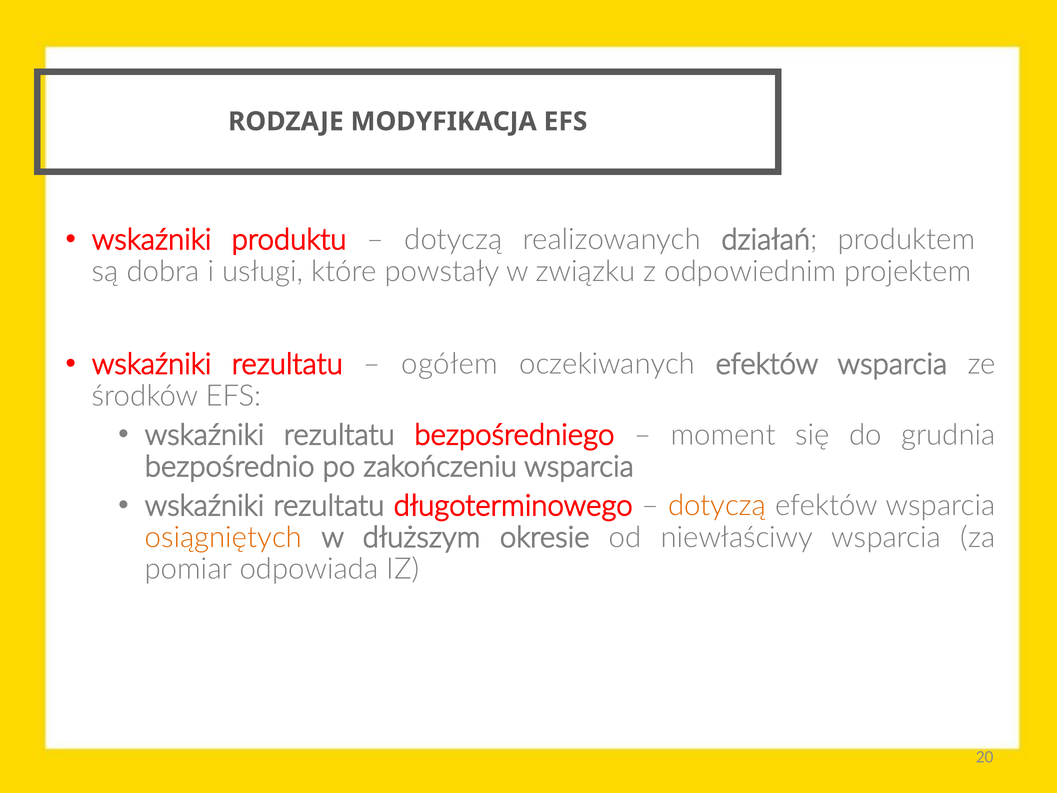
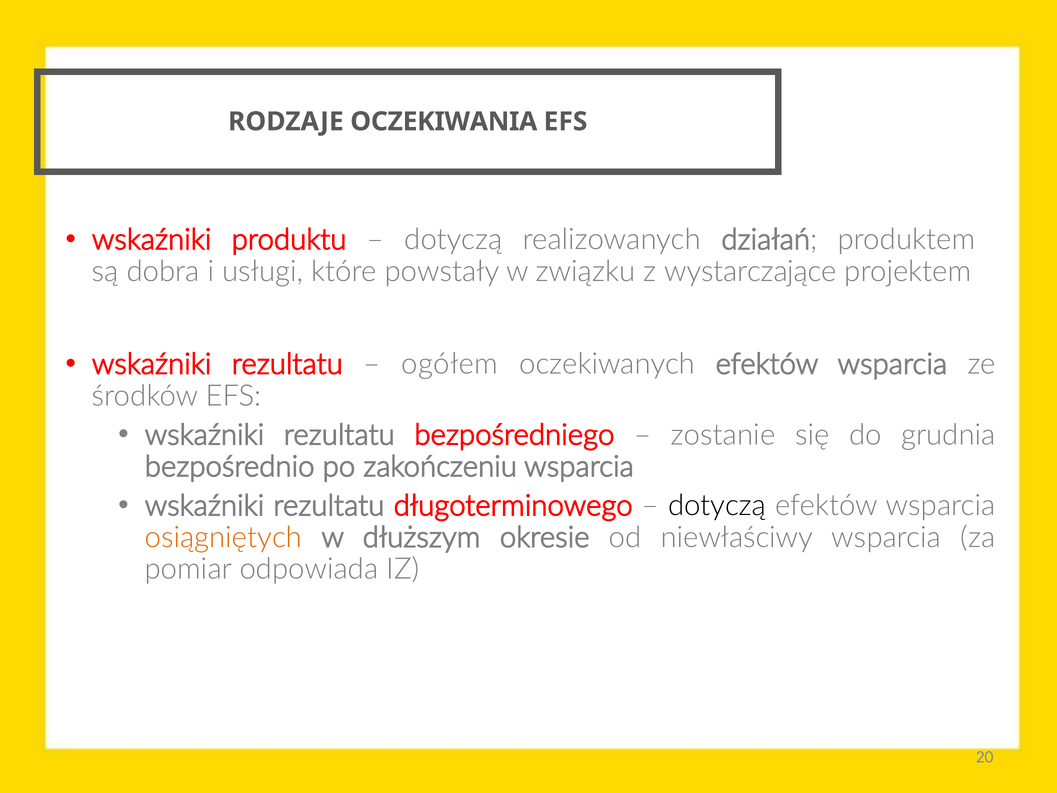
MODYFIKACJA: MODYFIKACJA -> OCZEKIWANIA
odpowiednim: odpowiednim -> wystarczające
moment: moment -> zostanie
dotyczą at (717, 506) colour: orange -> black
